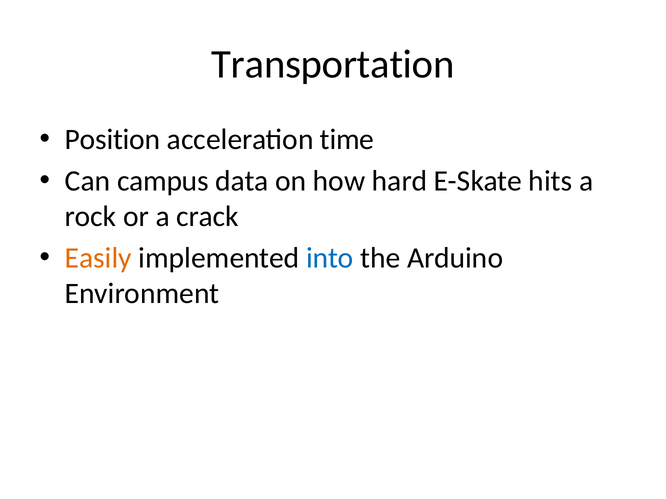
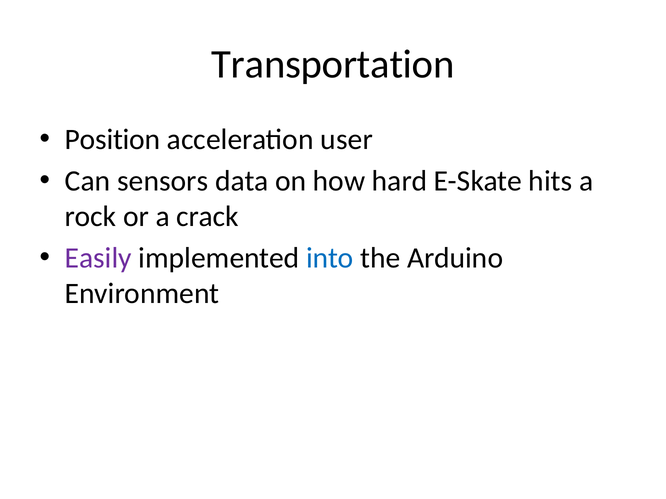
time: time -> user
campus: campus -> sensors
Easily colour: orange -> purple
